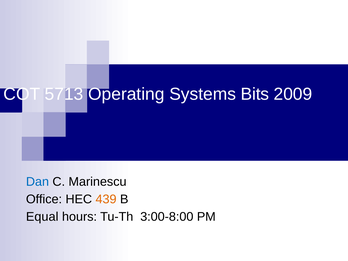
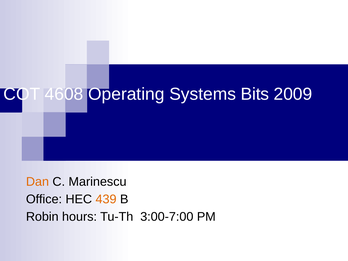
5713: 5713 -> 4608
Dan colour: blue -> orange
Equal: Equal -> Robin
3:00-8:00: 3:00-8:00 -> 3:00-7:00
